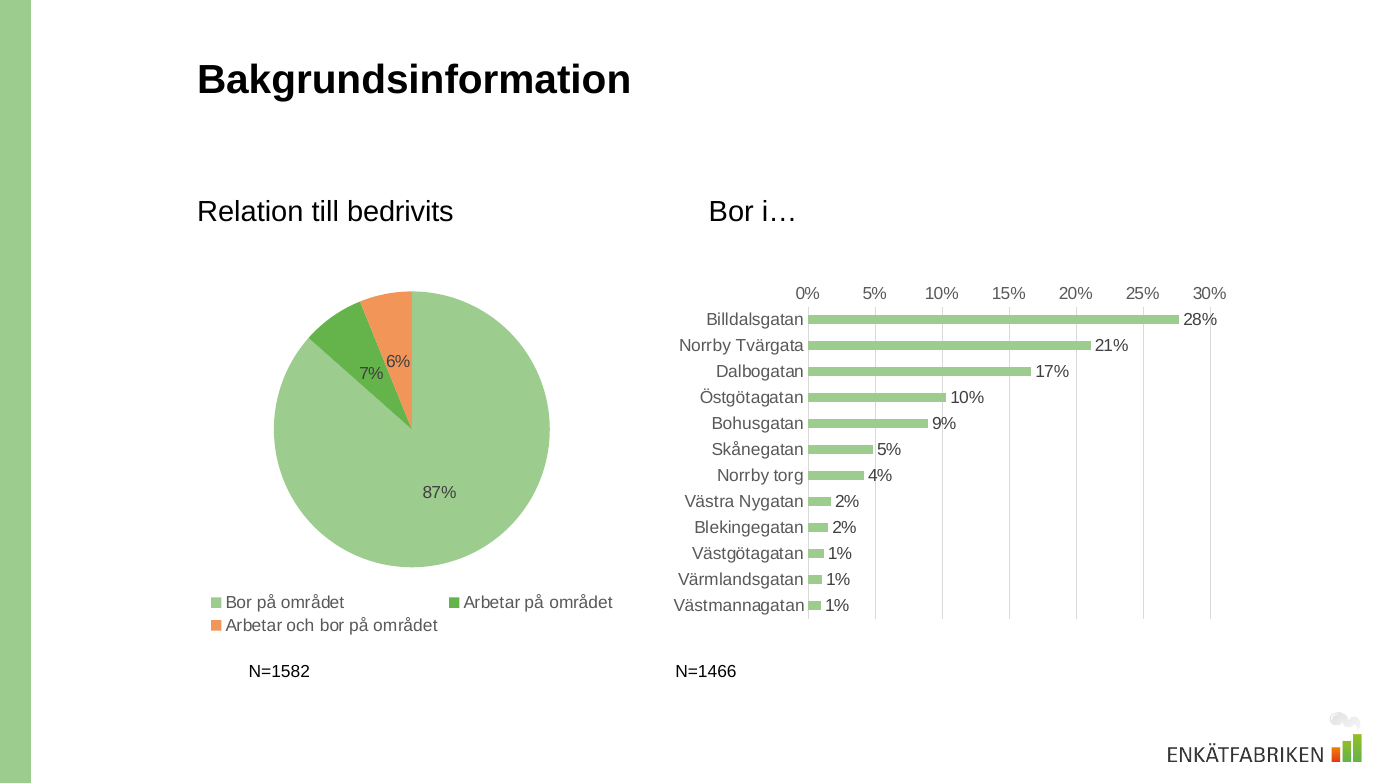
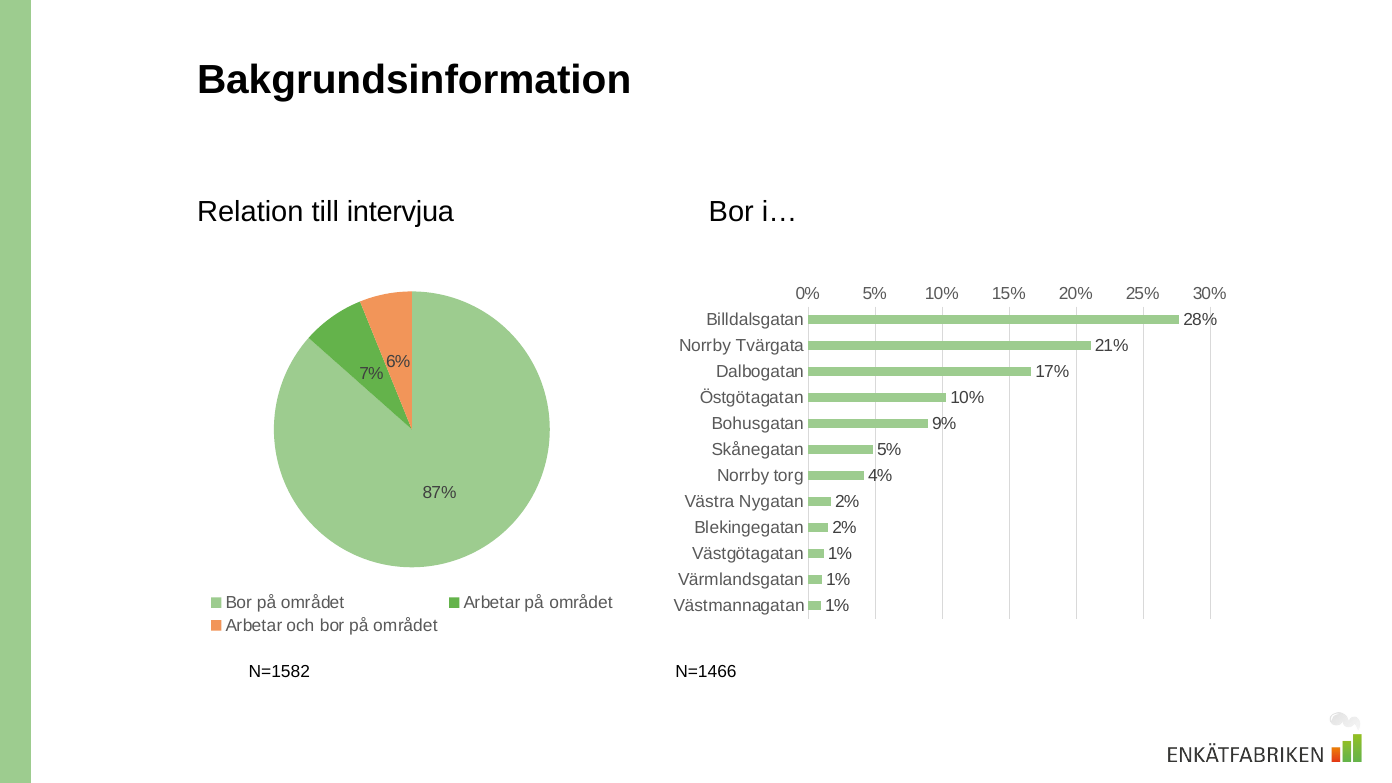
bedrivits: bedrivits -> intervjua
